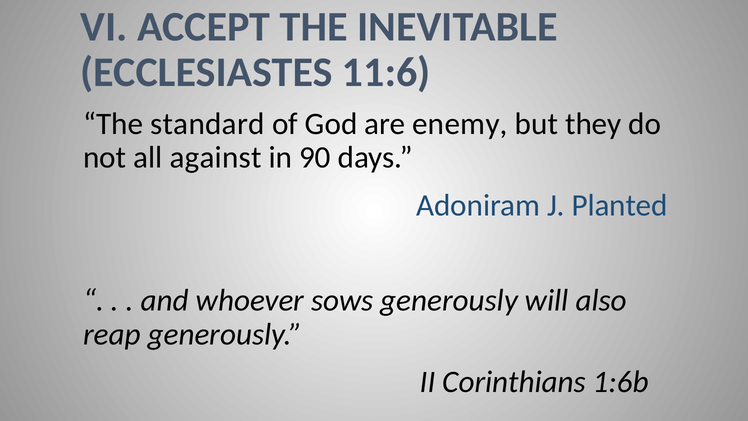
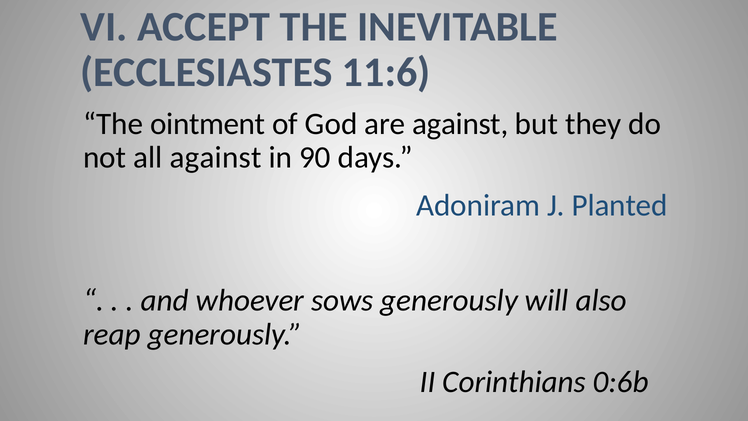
standard: standard -> ointment
are enemy: enemy -> against
1:6b: 1:6b -> 0:6b
